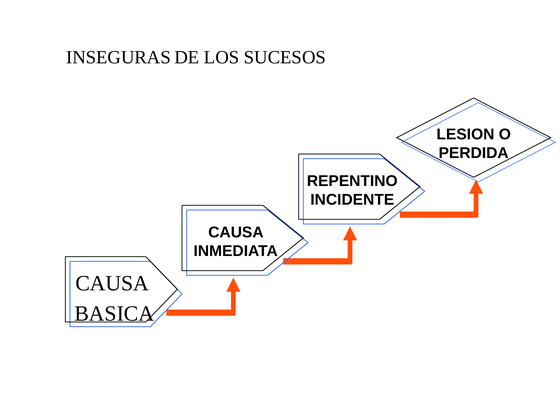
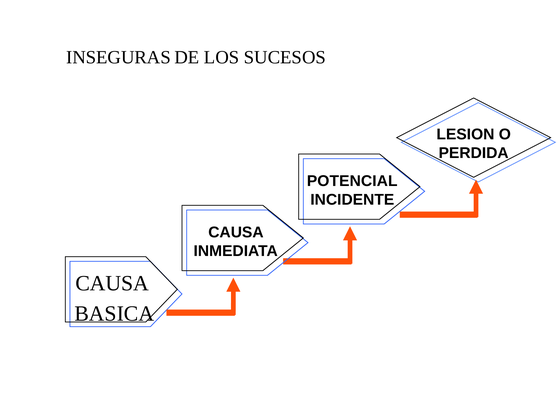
REPENTINO: REPENTINO -> POTENCIAL
